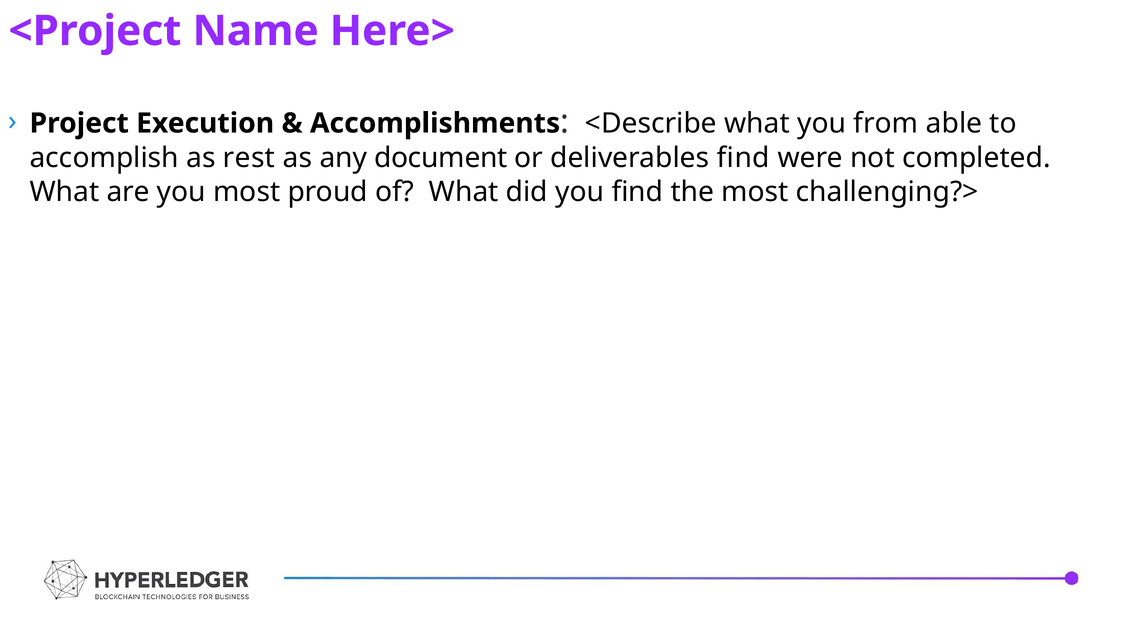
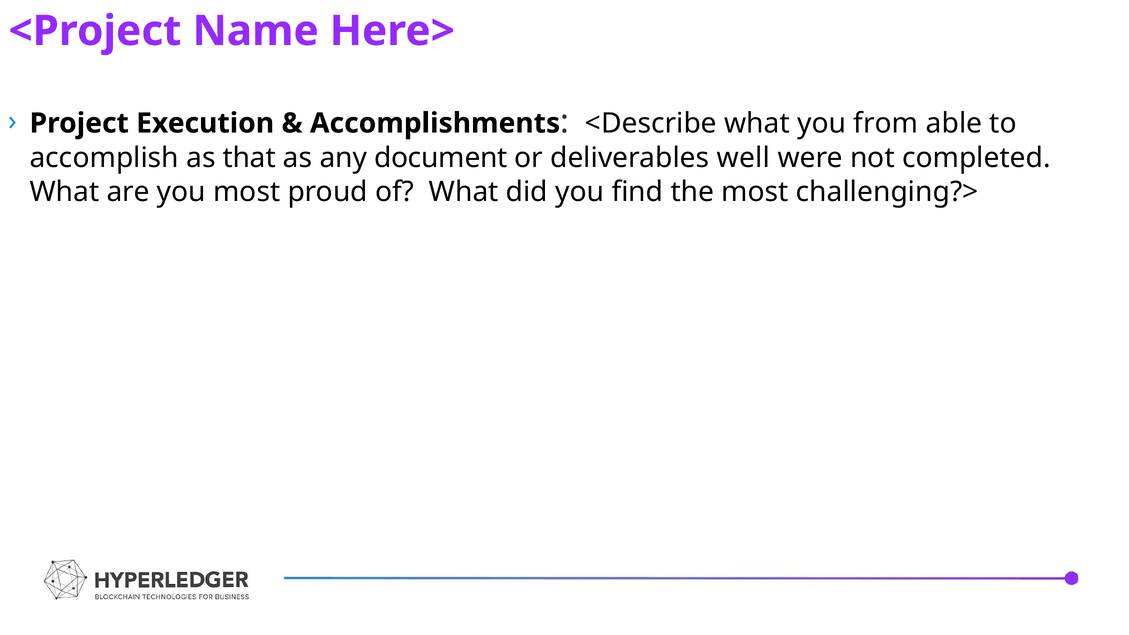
rest: rest -> that
deliverables find: find -> well
